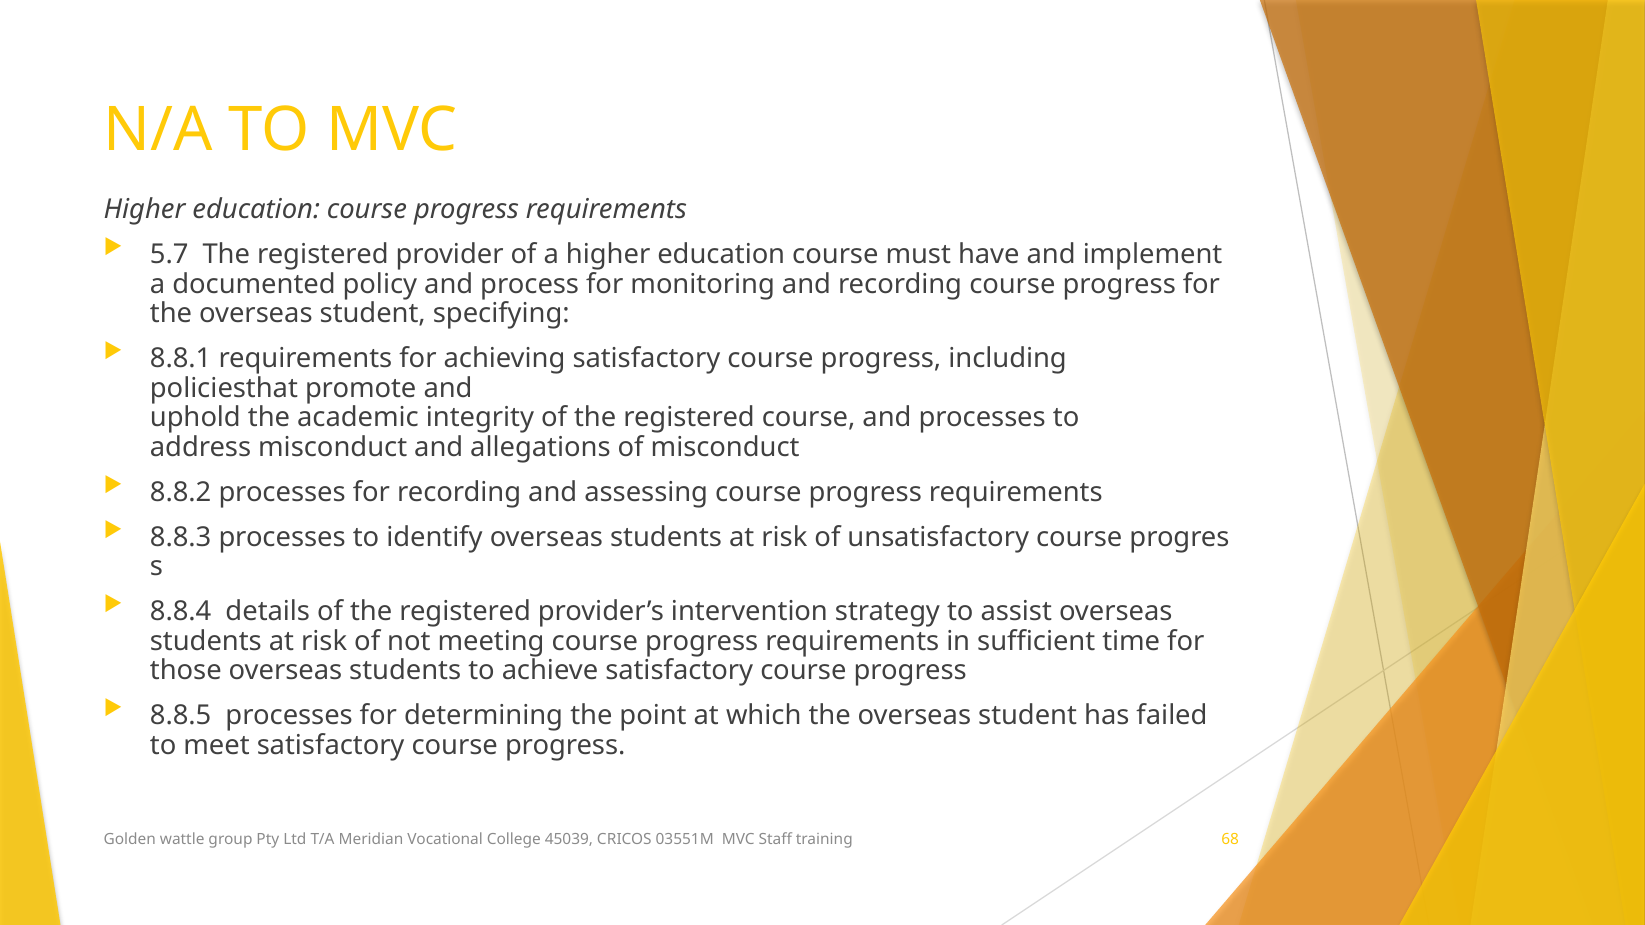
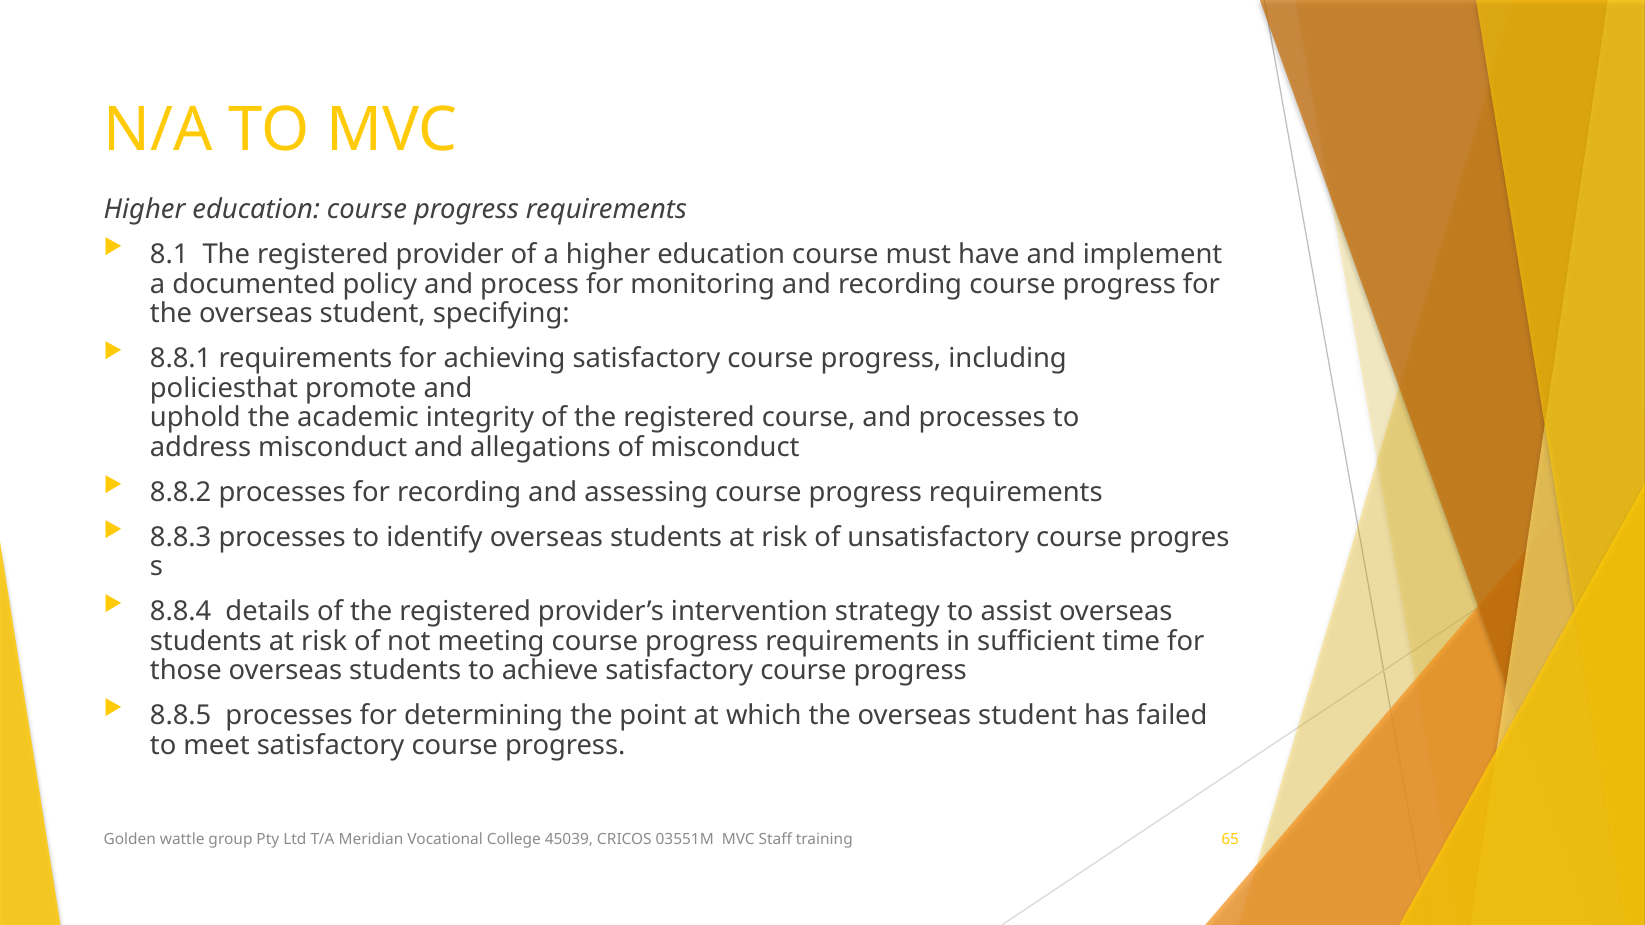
5.7: 5.7 -> 8.1
68: 68 -> 65
